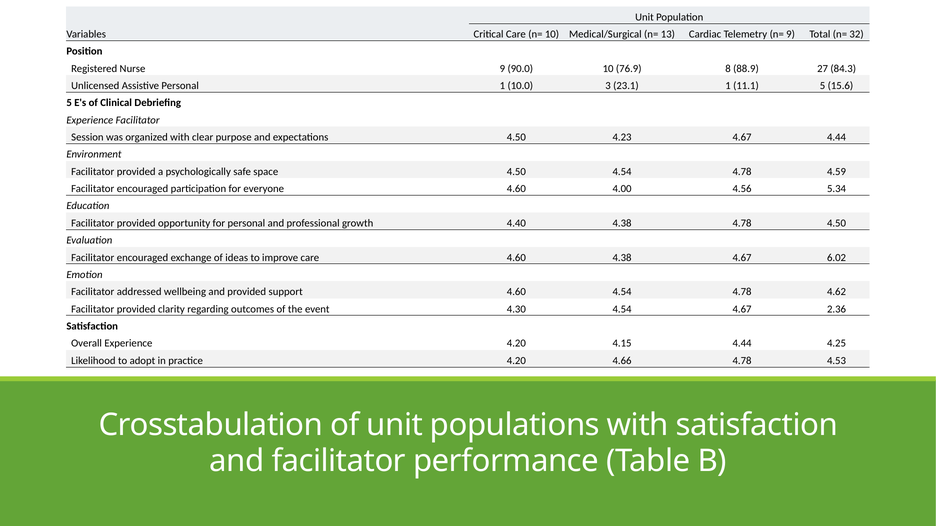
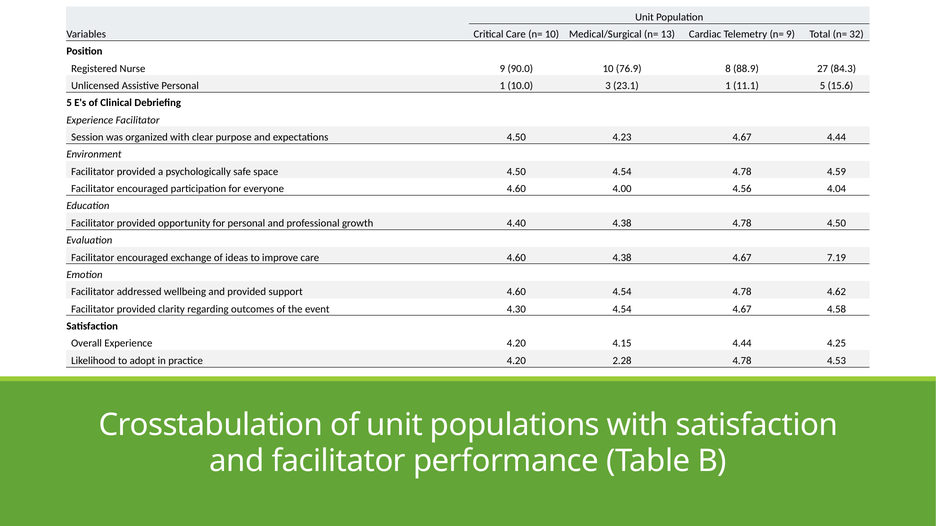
5.34: 5.34 -> 4.04
6.02: 6.02 -> 7.19
2.36: 2.36 -> 4.58
4.66: 4.66 -> 2.28
